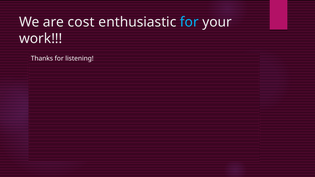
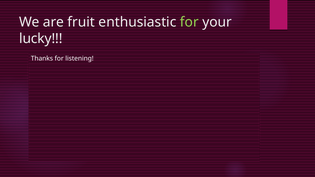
cost: cost -> fruit
for at (189, 22) colour: light blue -> light green
work: work -> lucky
